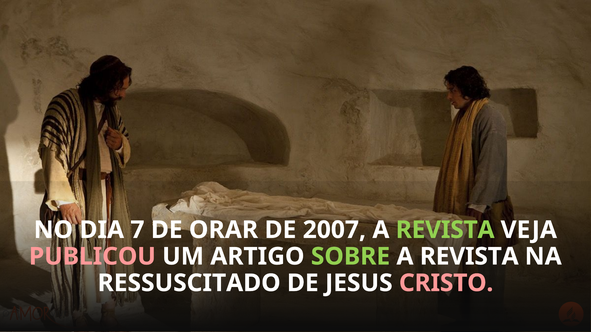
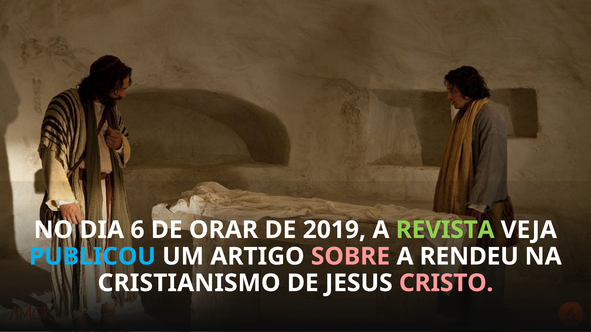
7: 7 -> 6
2007: 2007 -> 2019
PUBLICOU colour: pink -> light blue
SOBRE colour: light green -> pink
REVISTA at (469, 257): REVISTA -> RENDEU
RESSUSCITADO: RESSUSCITADO -> CRISTIANISMO
